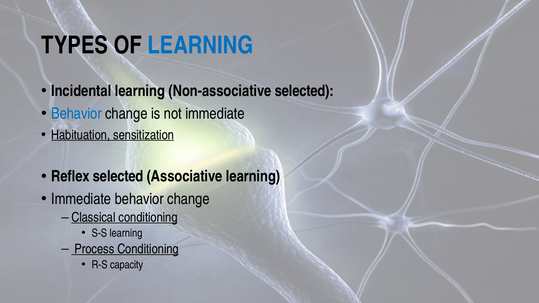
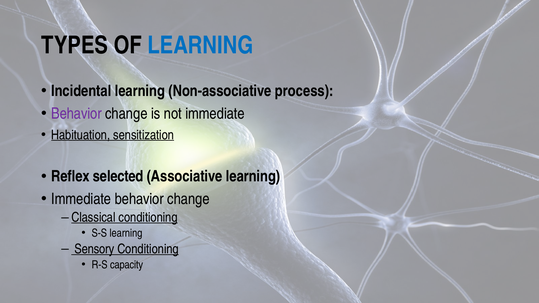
Non-associative selected: selected -> process
Behavior at (76, 114) colour: blue -> purple
Process: Process -> Sensory
